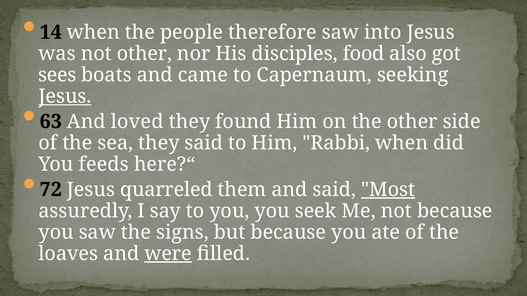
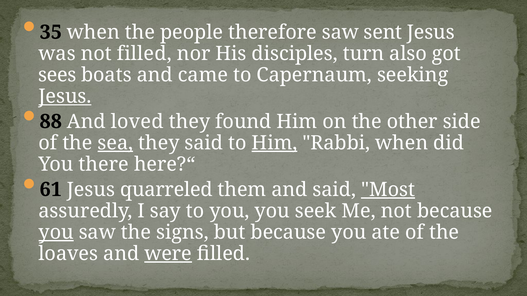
14: 14 -> 35
into: into -> sent
not other: other -> filled
food: food -> turn
63: 63 -> 88
sea underline: none -> present
Him at (275, 143) underline: none -> present
feeds: feeds -> there
72: 72 -> 61
you at (56, 233) underline: none -> present
